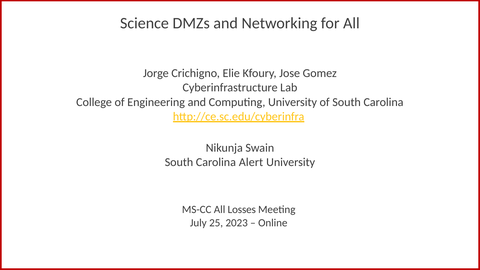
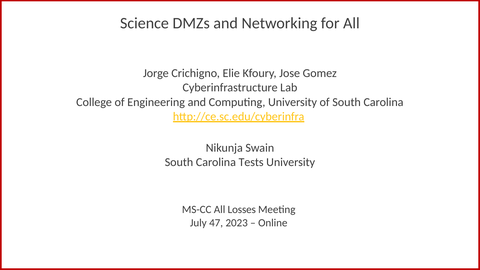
Alert: Alert -> Tests
25: 25 -> 47
